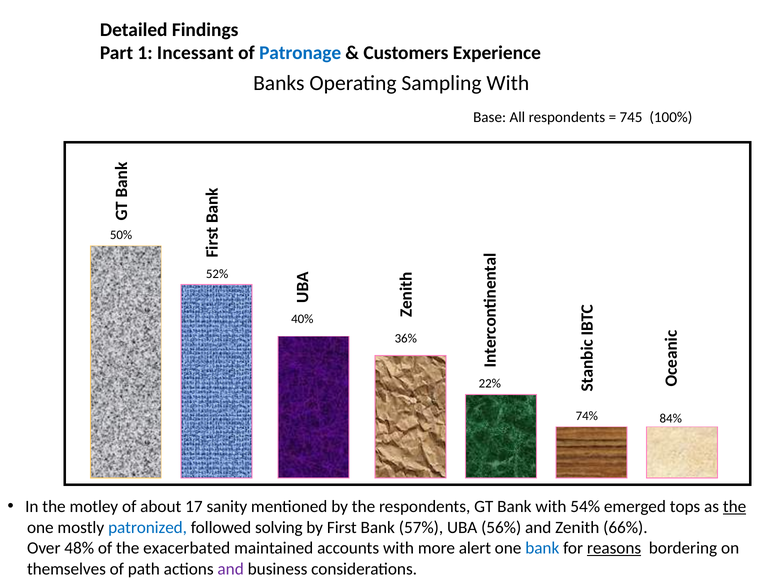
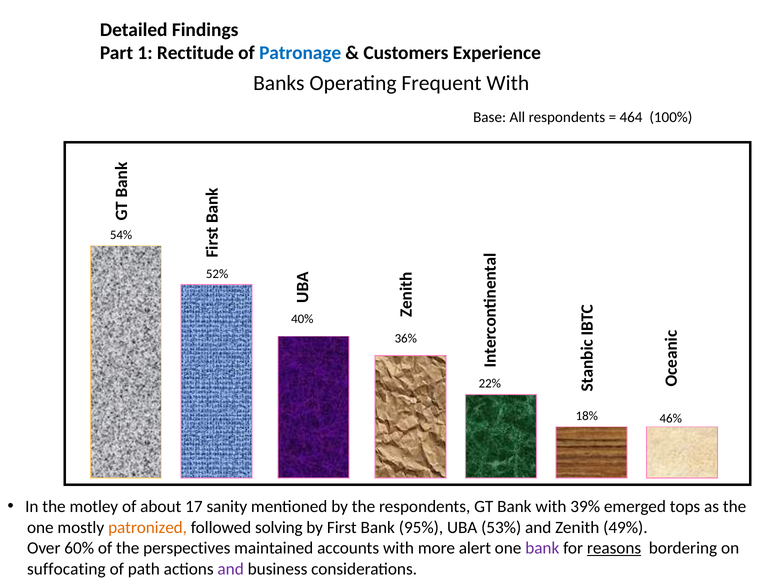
Incessant: Incessant -> Rectitude
Sampling: Sampling -> Frequent
745: 745 -> 464
50%: 50% -> 54%
74%: 74% -> 18%
84%: 84% -> 46%
54%: 54% -> 39%
the at (735, 507) underline: present -> none
patronized colour: blue -> orange
57%: 57% -> 95%
56%: 56% -> 53%
66%: 66% -> 49%
48%: 48% -> 60%
exacerbated: exacerbated -> perspectives
bank at (542, 548) colour: blue -> purple
themselves: themselves -> suffocating
